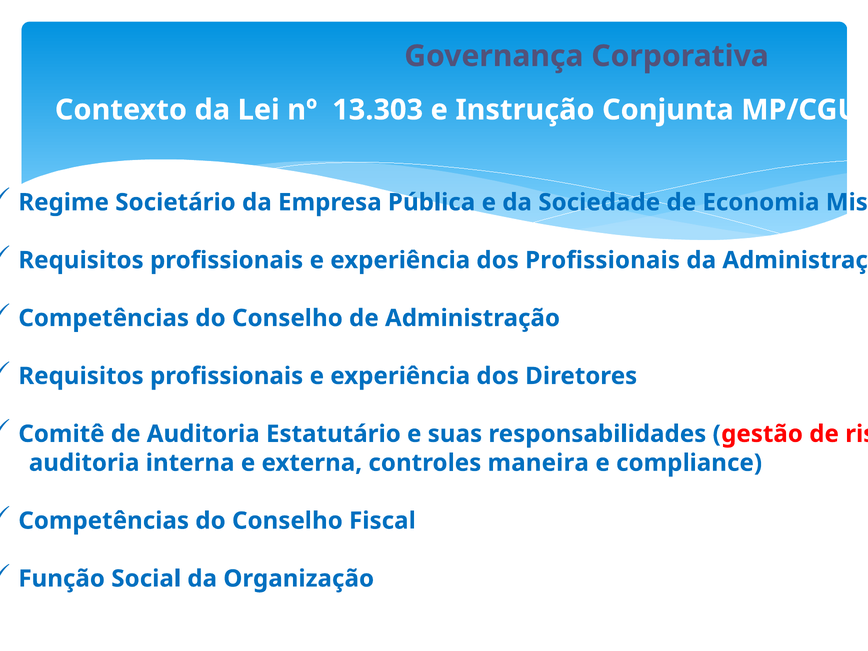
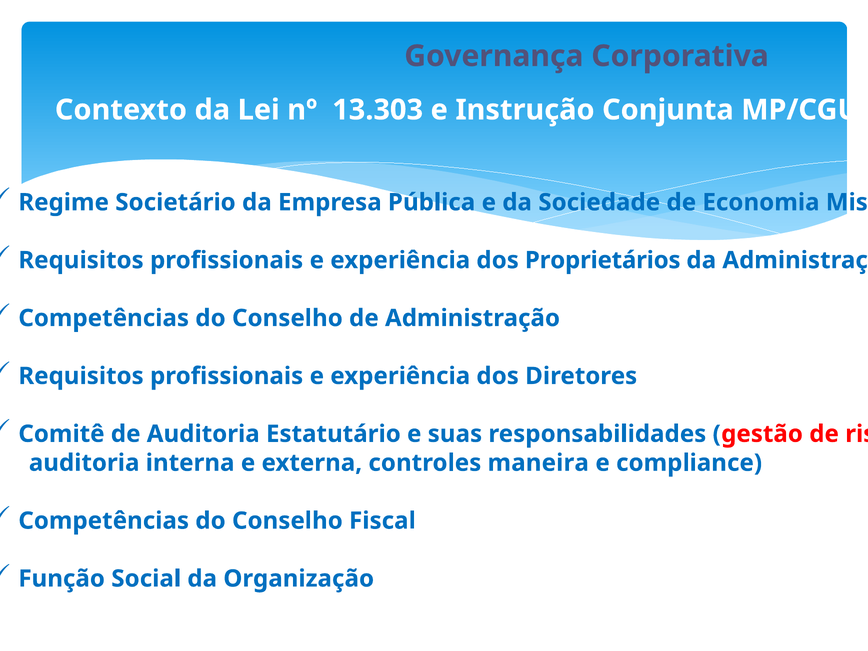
dos Profissionais: Profissionais -> Proprietários
